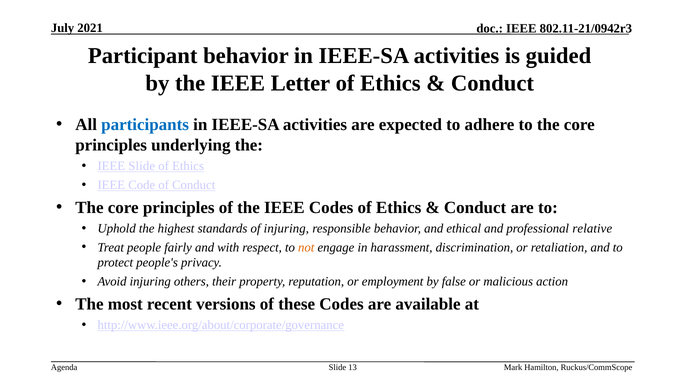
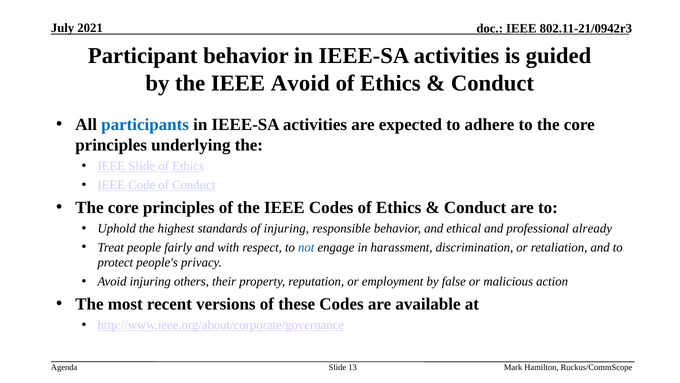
IEEE Letter: Letter -> Avoid
relative: relative -> already
not colour: orange -> blue
